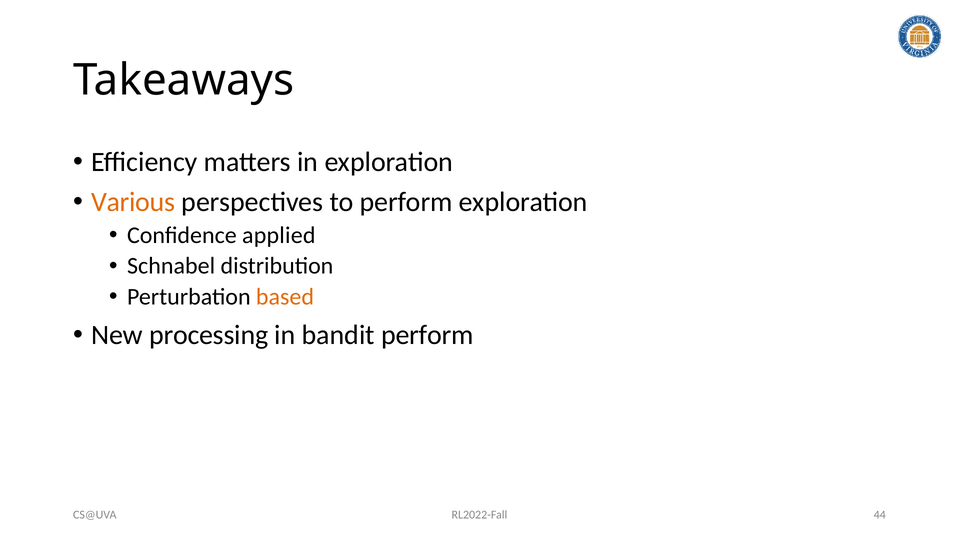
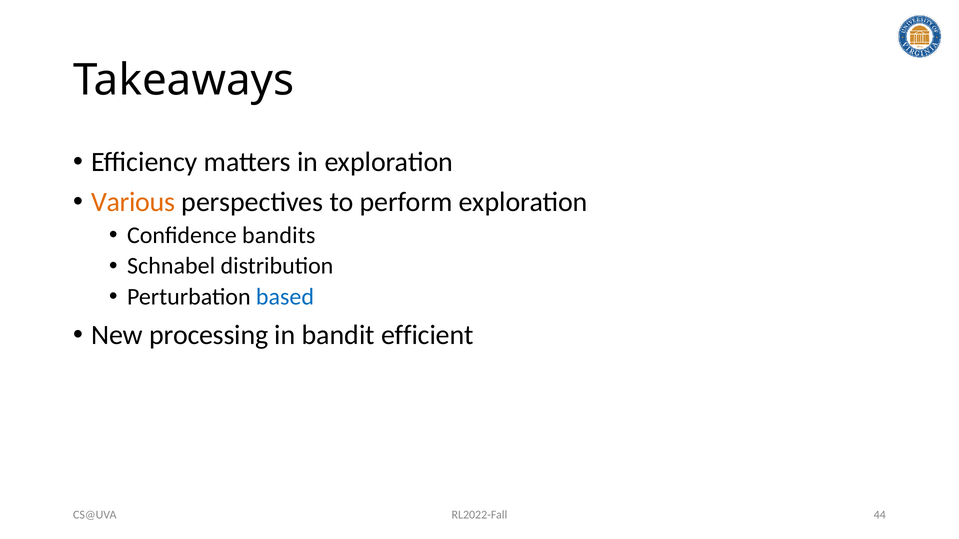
applied: applied -> bandits
based colour: orange -> blue
bandit perform: perform -> efficient
